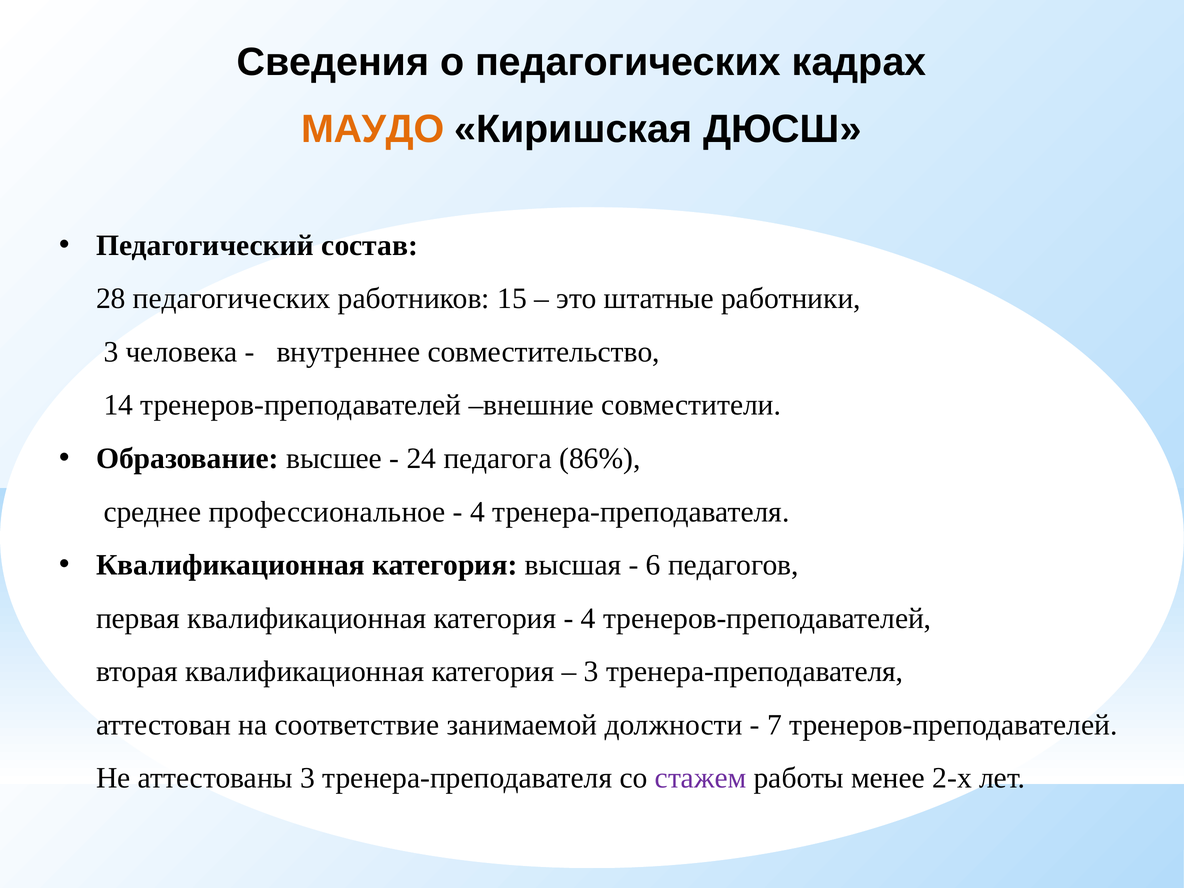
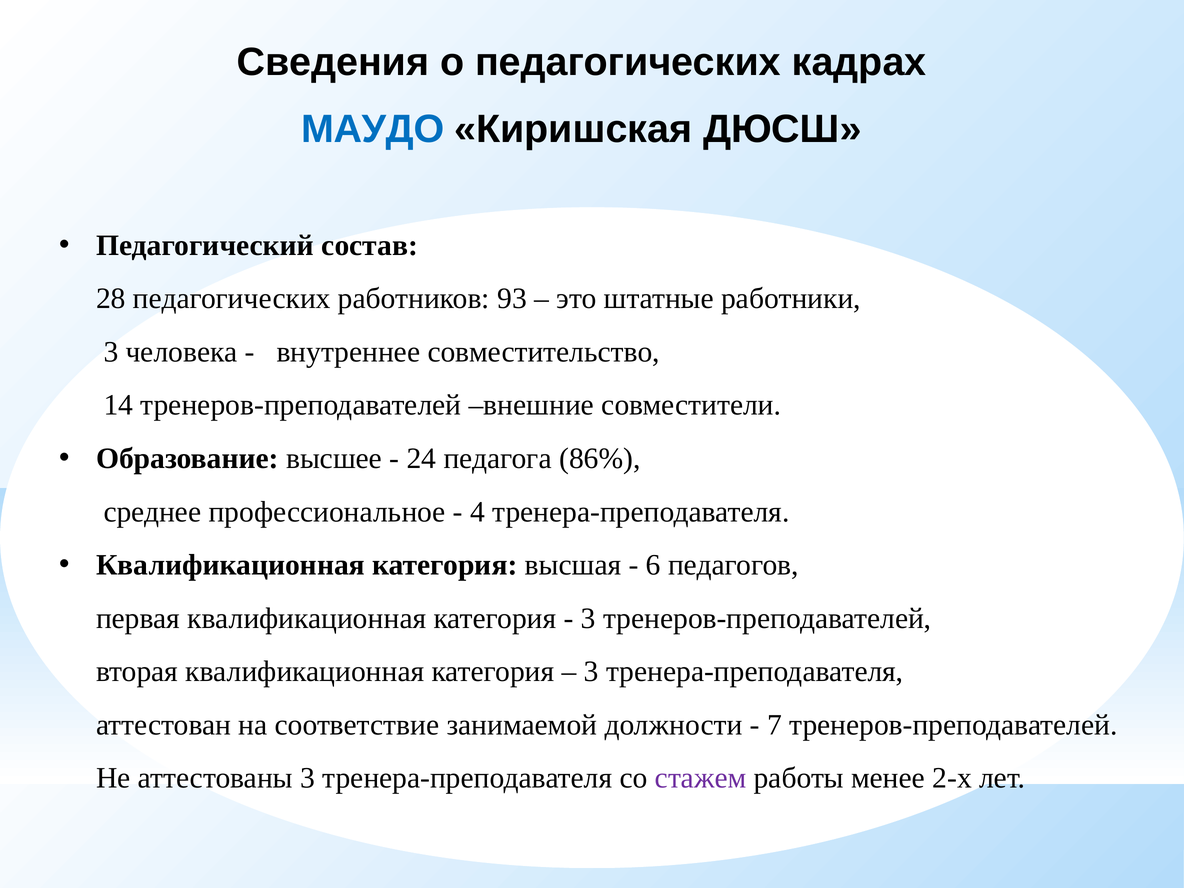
МАУДО colour: orange -> blue
15: 15 -> 93
4 at (588, 618): 4 -> 3
